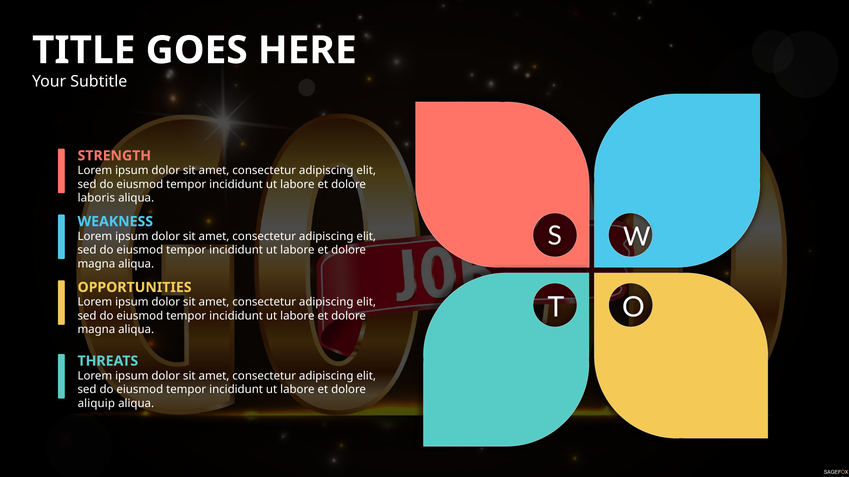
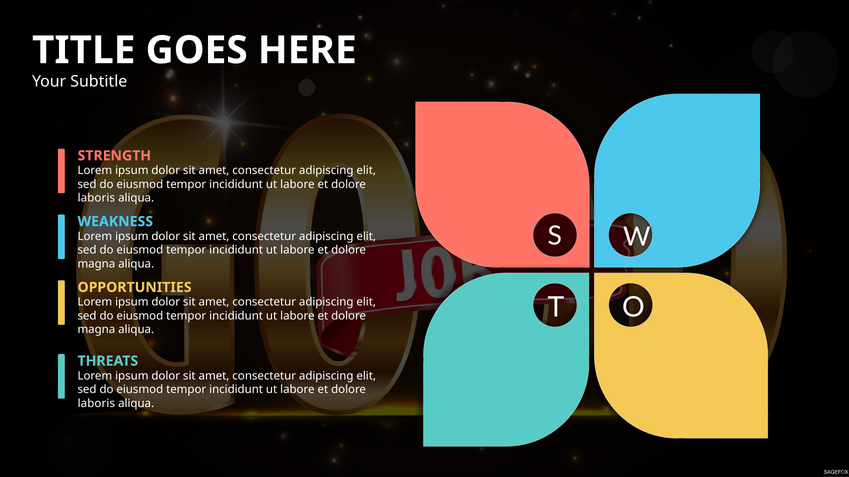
aliquip at (96, 404): aliquip -> laboris
